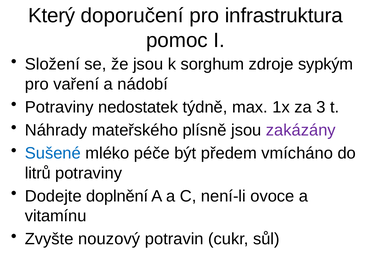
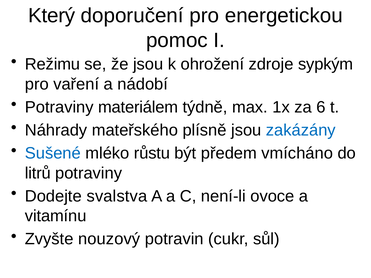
infrastruktura: infrastruktura -> energetickou
Složení: Složení -> Režimu
sorghum: sorghum -> ohrožení
nedostatek: nedostatek -> materiálem
3: 3 -> 6
zakázány colour: purple -> blue
péče: péče -> růstu
doplnění: doplnění -> svalstva
